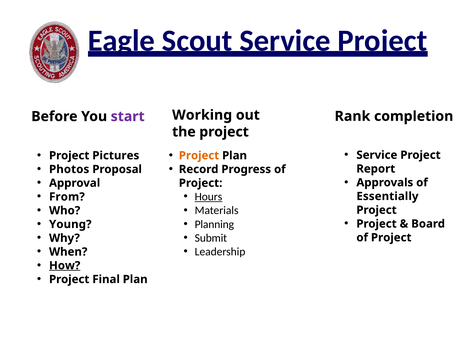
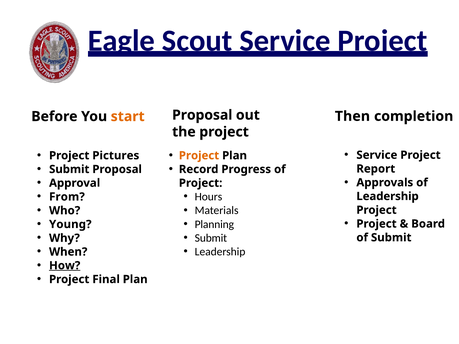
Working at (202, 115): Working -> Proposal
Rank: Rank -> Then
start colour: purple -> orange
Photos at (69, 169): Photos -> Submit
Hours underline: present -> none
Essentially at (387, 196): Essentially -> Leadership
Project at (391, 238): Project -> Submit
